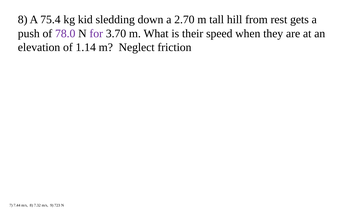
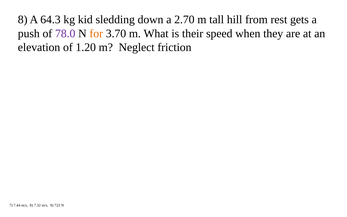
75.4: 75.4 -> 64.3
for colour: purple -> orange
1.14: 1.14 -> 1.20
